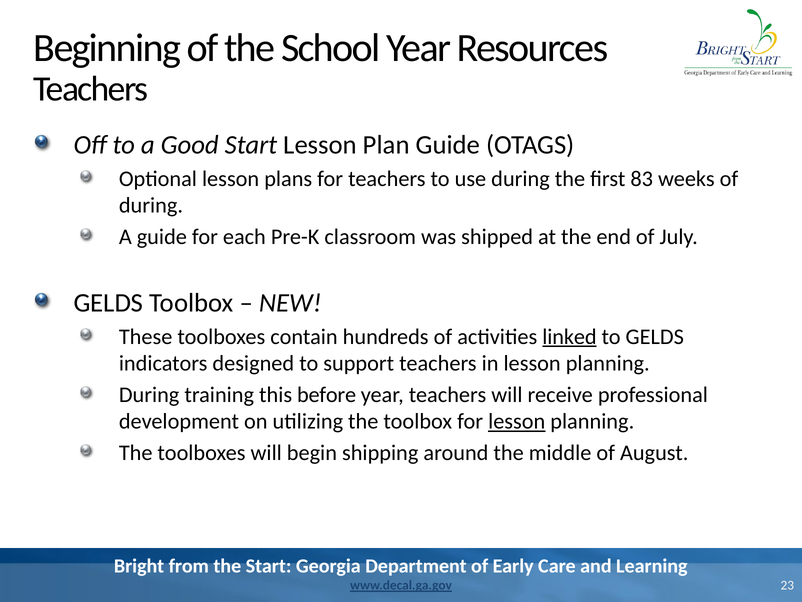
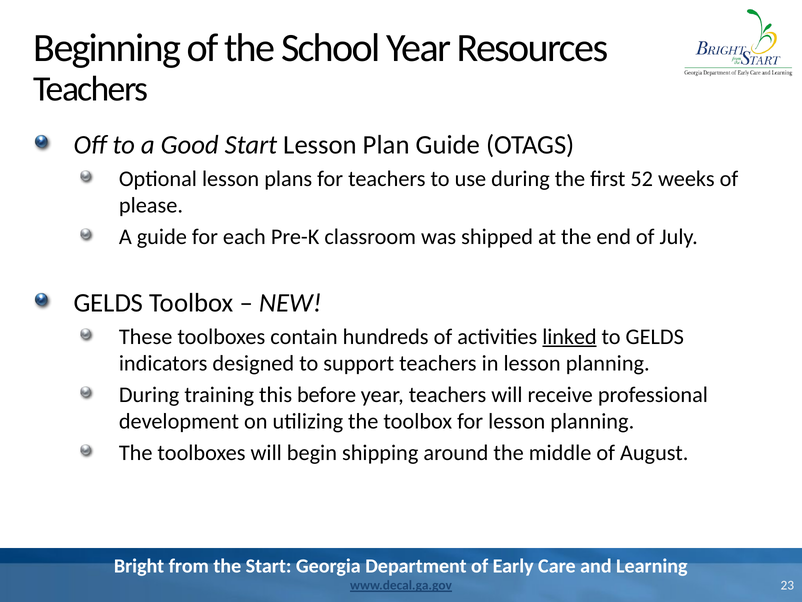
83: 83 -> 52
during at (151, 205): during -> please
lesson at (517, 421) underline: present -> none
